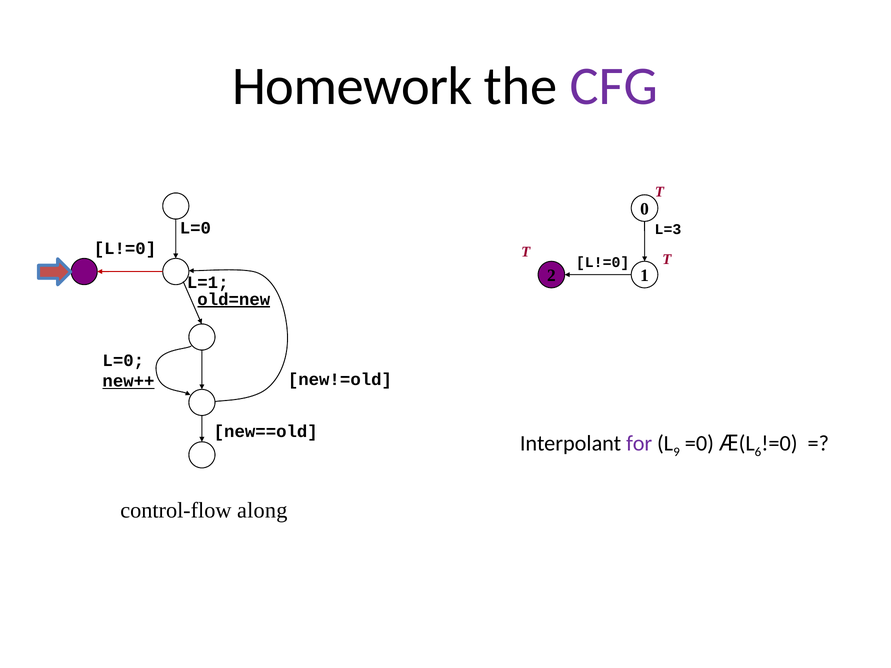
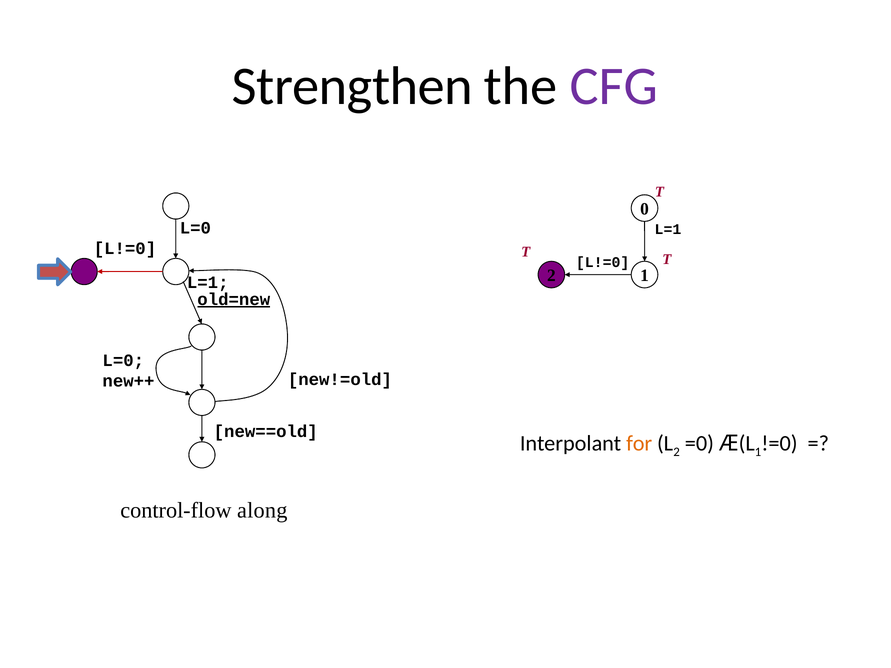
Homework: Homework -> Strengthen
L=3 at (668, 230): L=3 -> L=1
new++ underline: present -> none
for colour: purple -> orange
9 at (677, 452): 9 -> 2
6 at (758, 452): 6 -> 1
